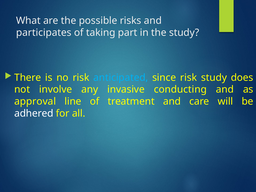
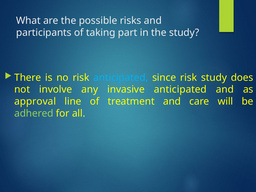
participates: participates -> participants
invasive conducting: conducting -> anticipated
adhered colour: white -> light green
